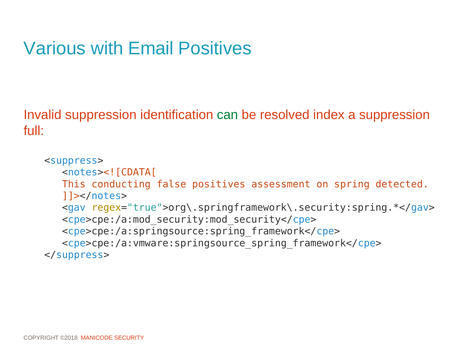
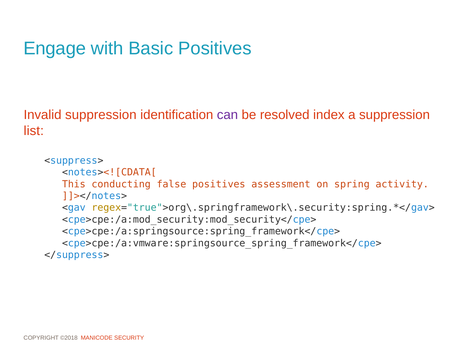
Various: Various -> Engage
Email: Email -> Basic
can colour: green -> purple
full: full -> list
detected: detected -> activity
